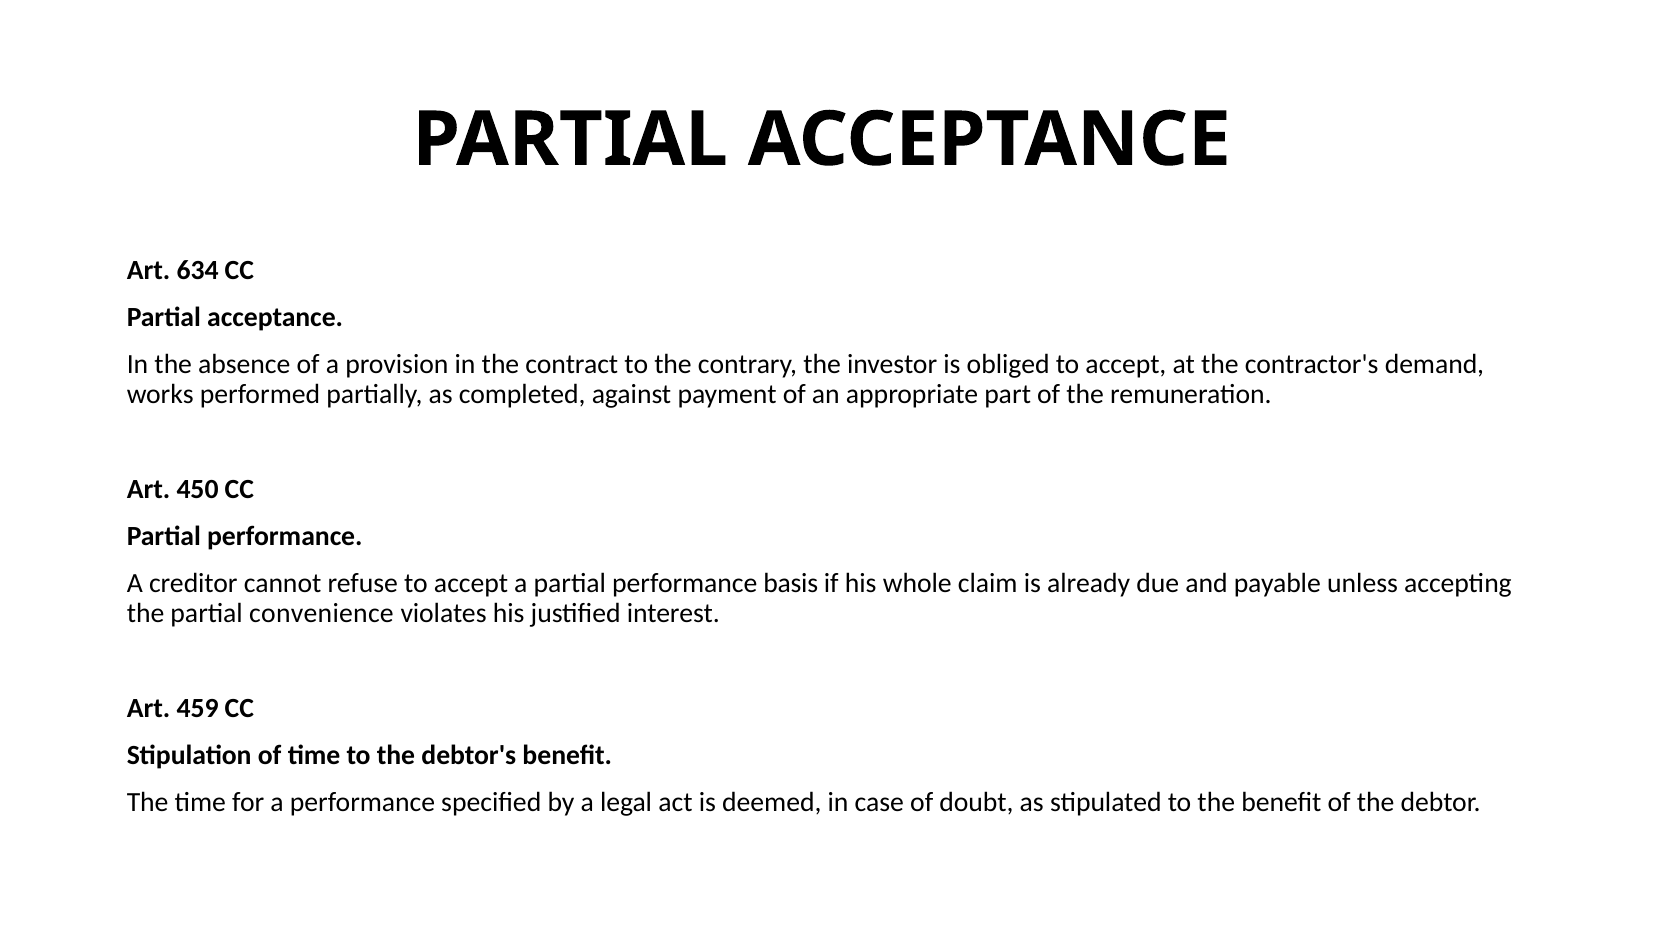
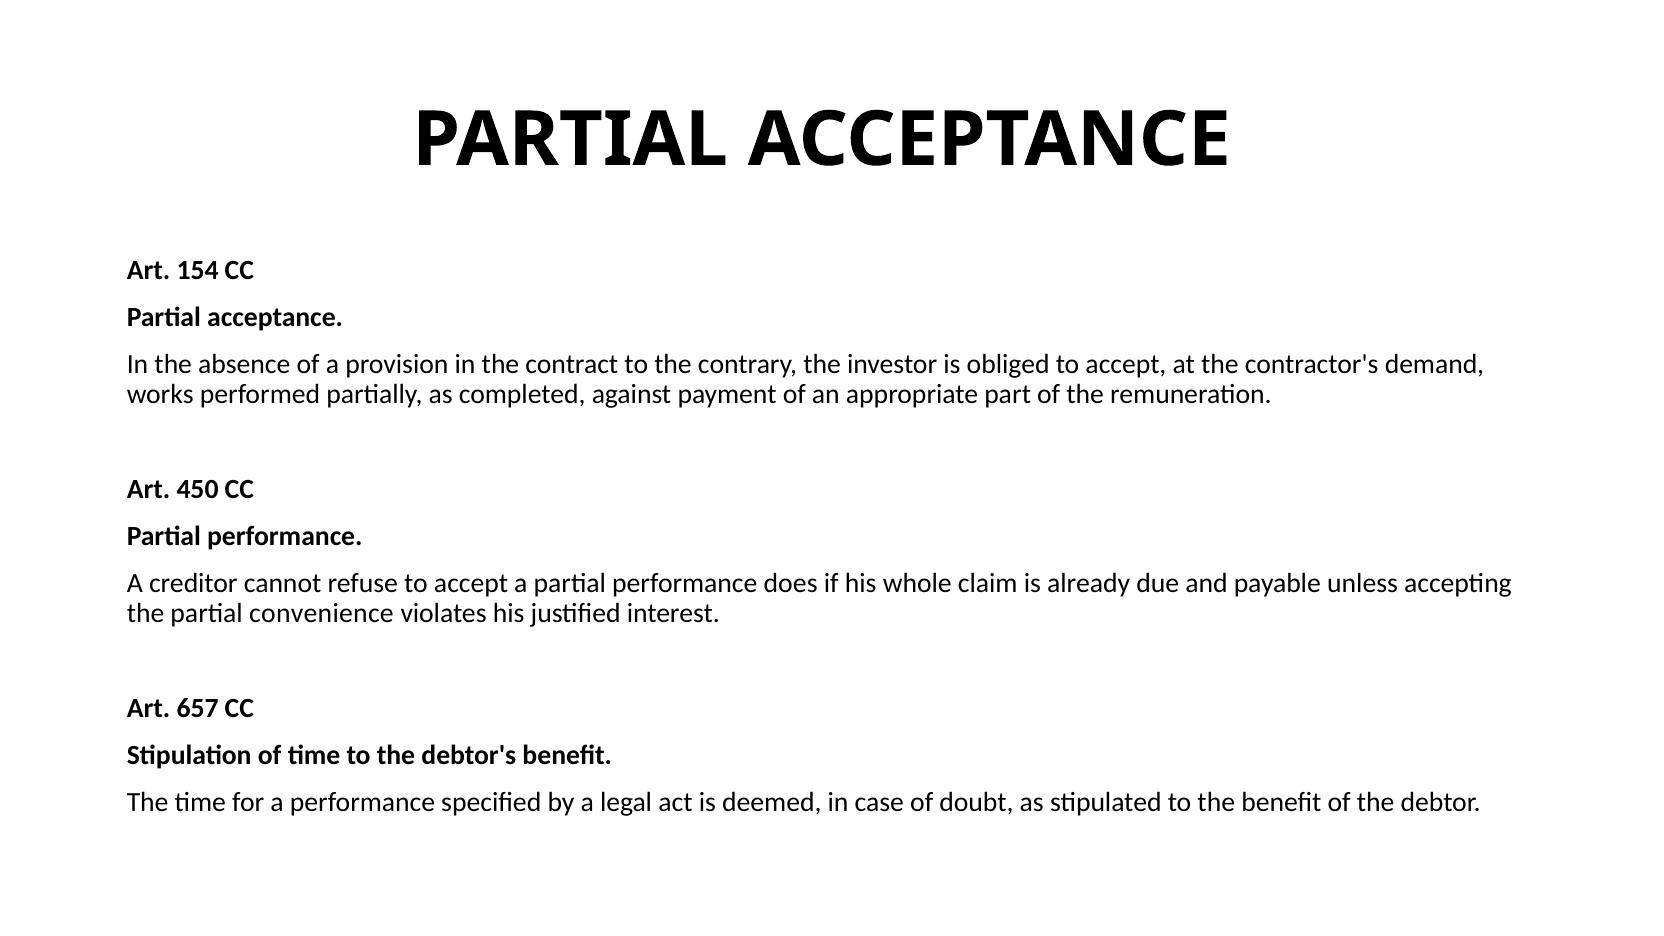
634: 634 -> 154
basis: basis -> does
459: 459 -> 657
